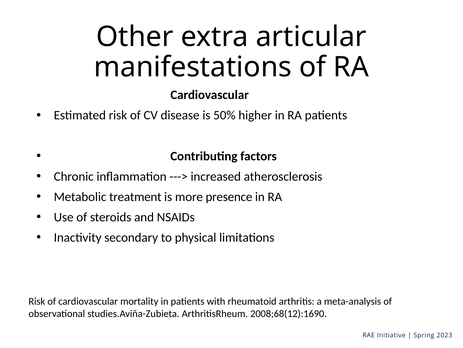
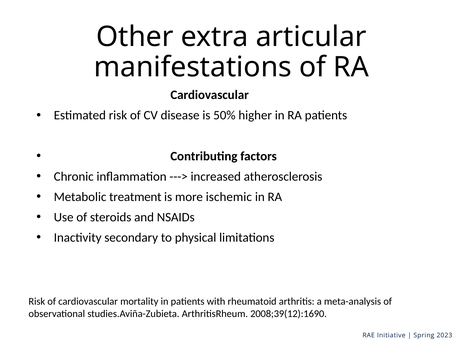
presence: presence -> ischemic
2008;68(12):1690: 2008;68(12):1690 -> 2008;39(12):1690
